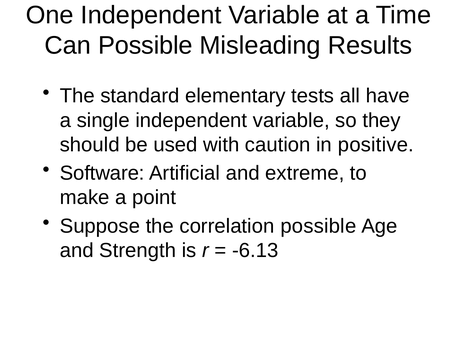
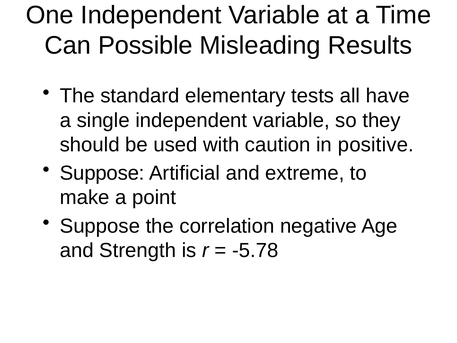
Software at (102, 173): Software -> Suppose
correlation possible: possible -> negative
-6.13: -6.13 -> -5.78
